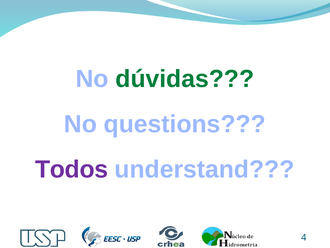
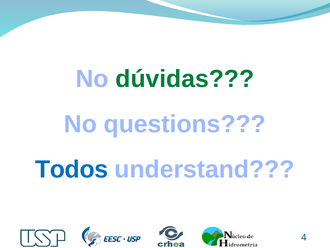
Todos colour: purple -> blue
